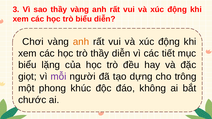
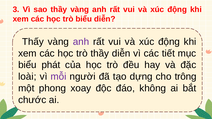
Chơi: Chơi -> Thấy
anh at (81, 42) colour: orange -> purple
lặng: lặng -> phát
giọt: giọt -> loài
khúc: khúc -> xoay
